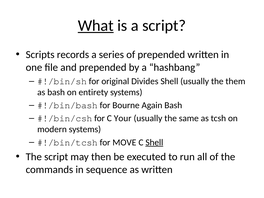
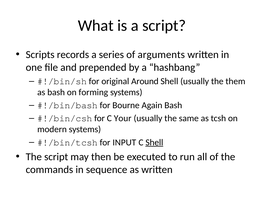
What underline: present -> none
of prepended: prepended -> arguments
Divides: Divides -> Around
entirety: entirety -> forming
MOVE: MOVE -> INPUT
